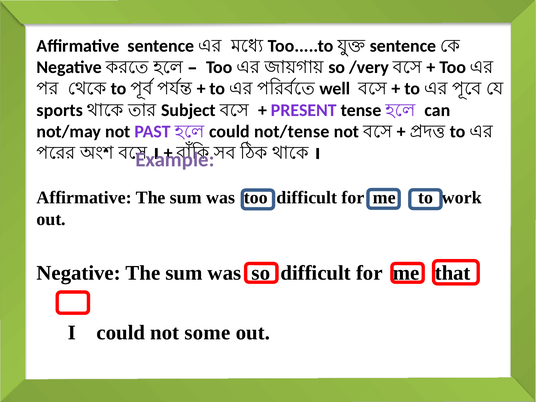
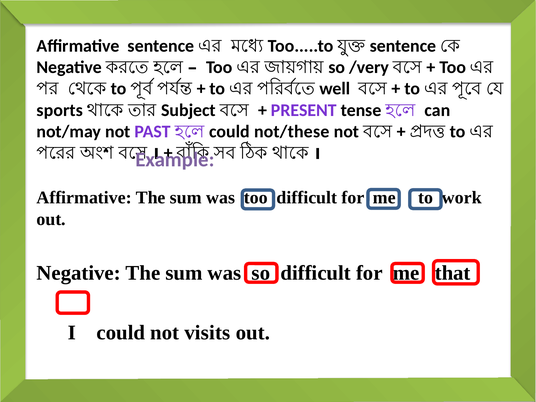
not/tense: not/tense -> not/these
some: some -> visits
